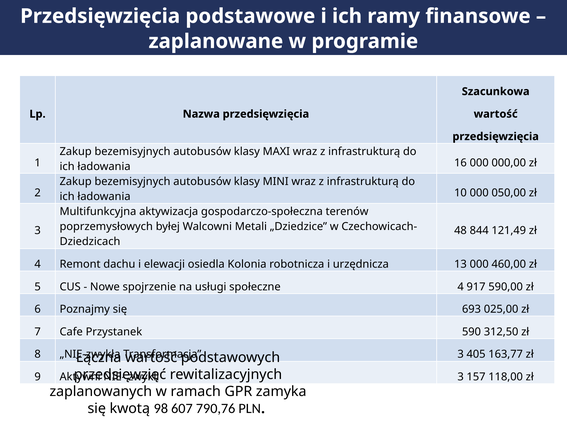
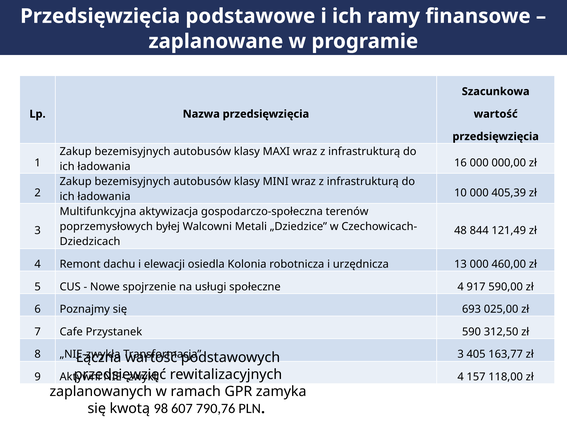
050,00: 050,00 -> 405,39
3 at (461, 377): 3 -> 4
